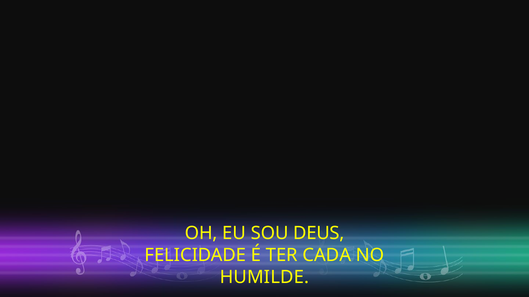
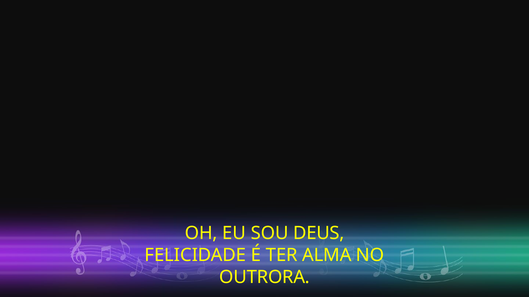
CADA: CADA -> ALMA
HUMILDE: HUMILDE -> OUTRORA
